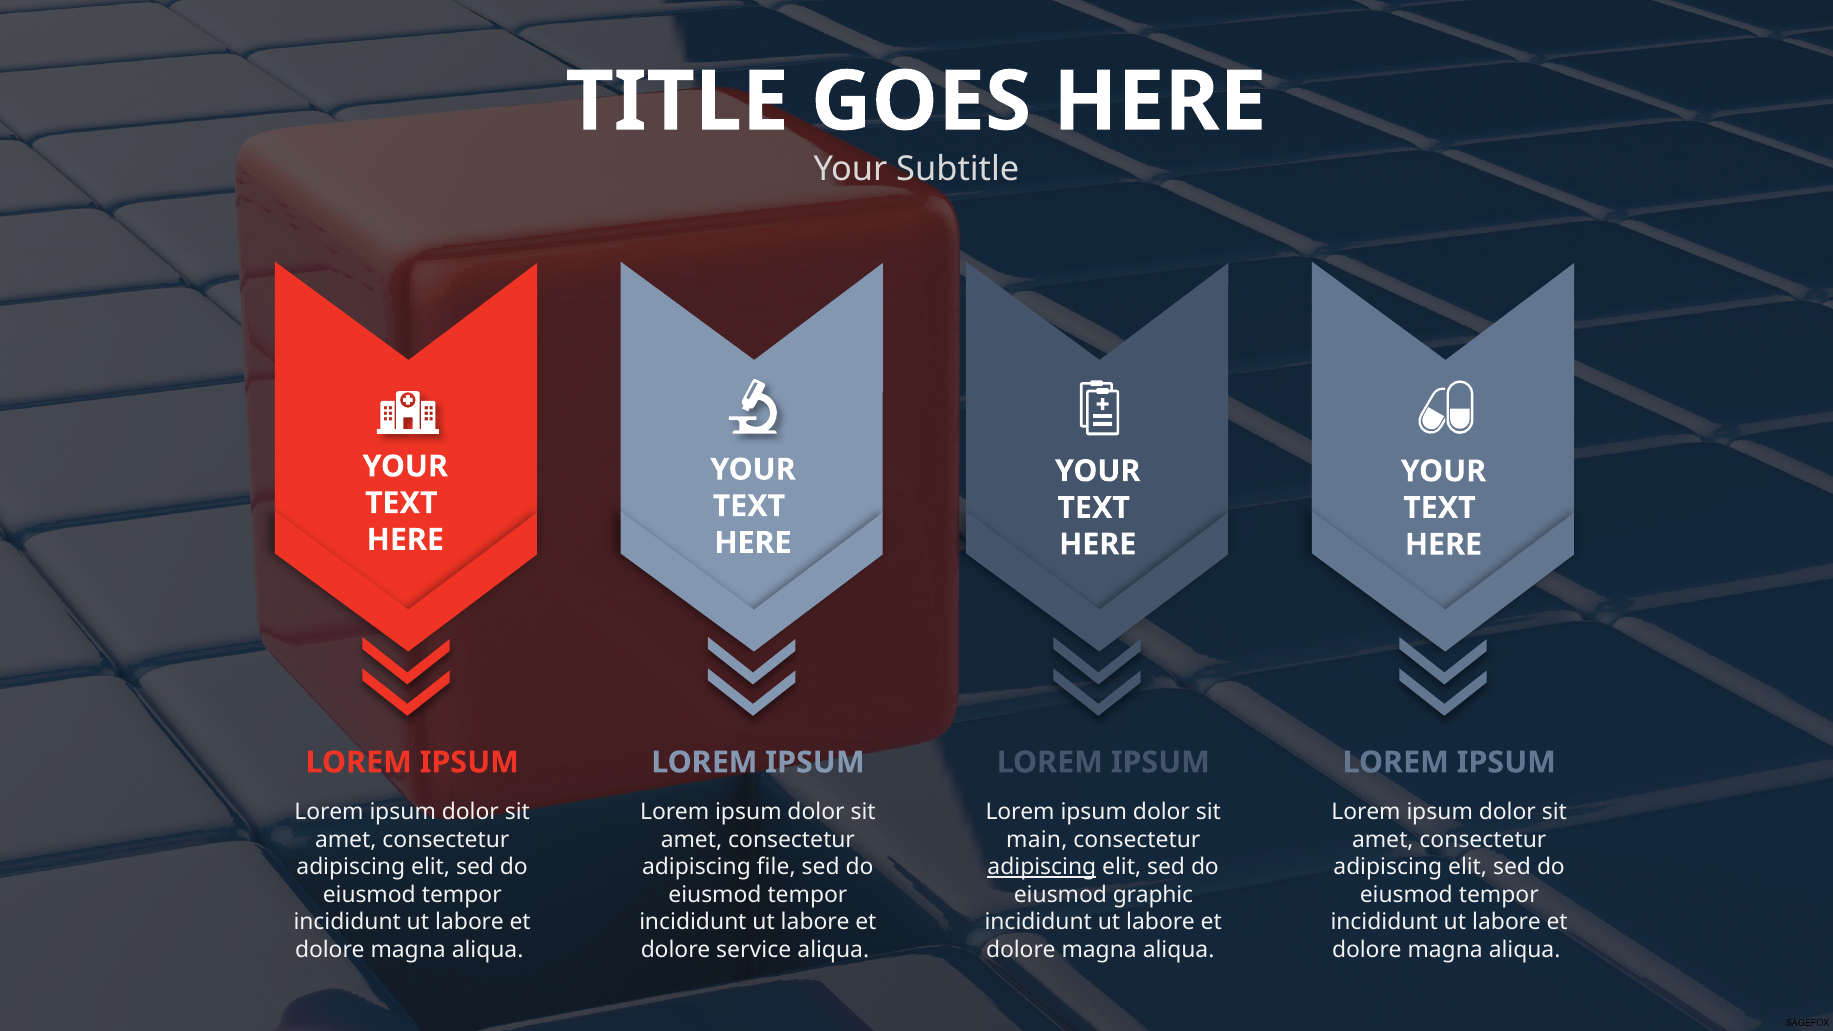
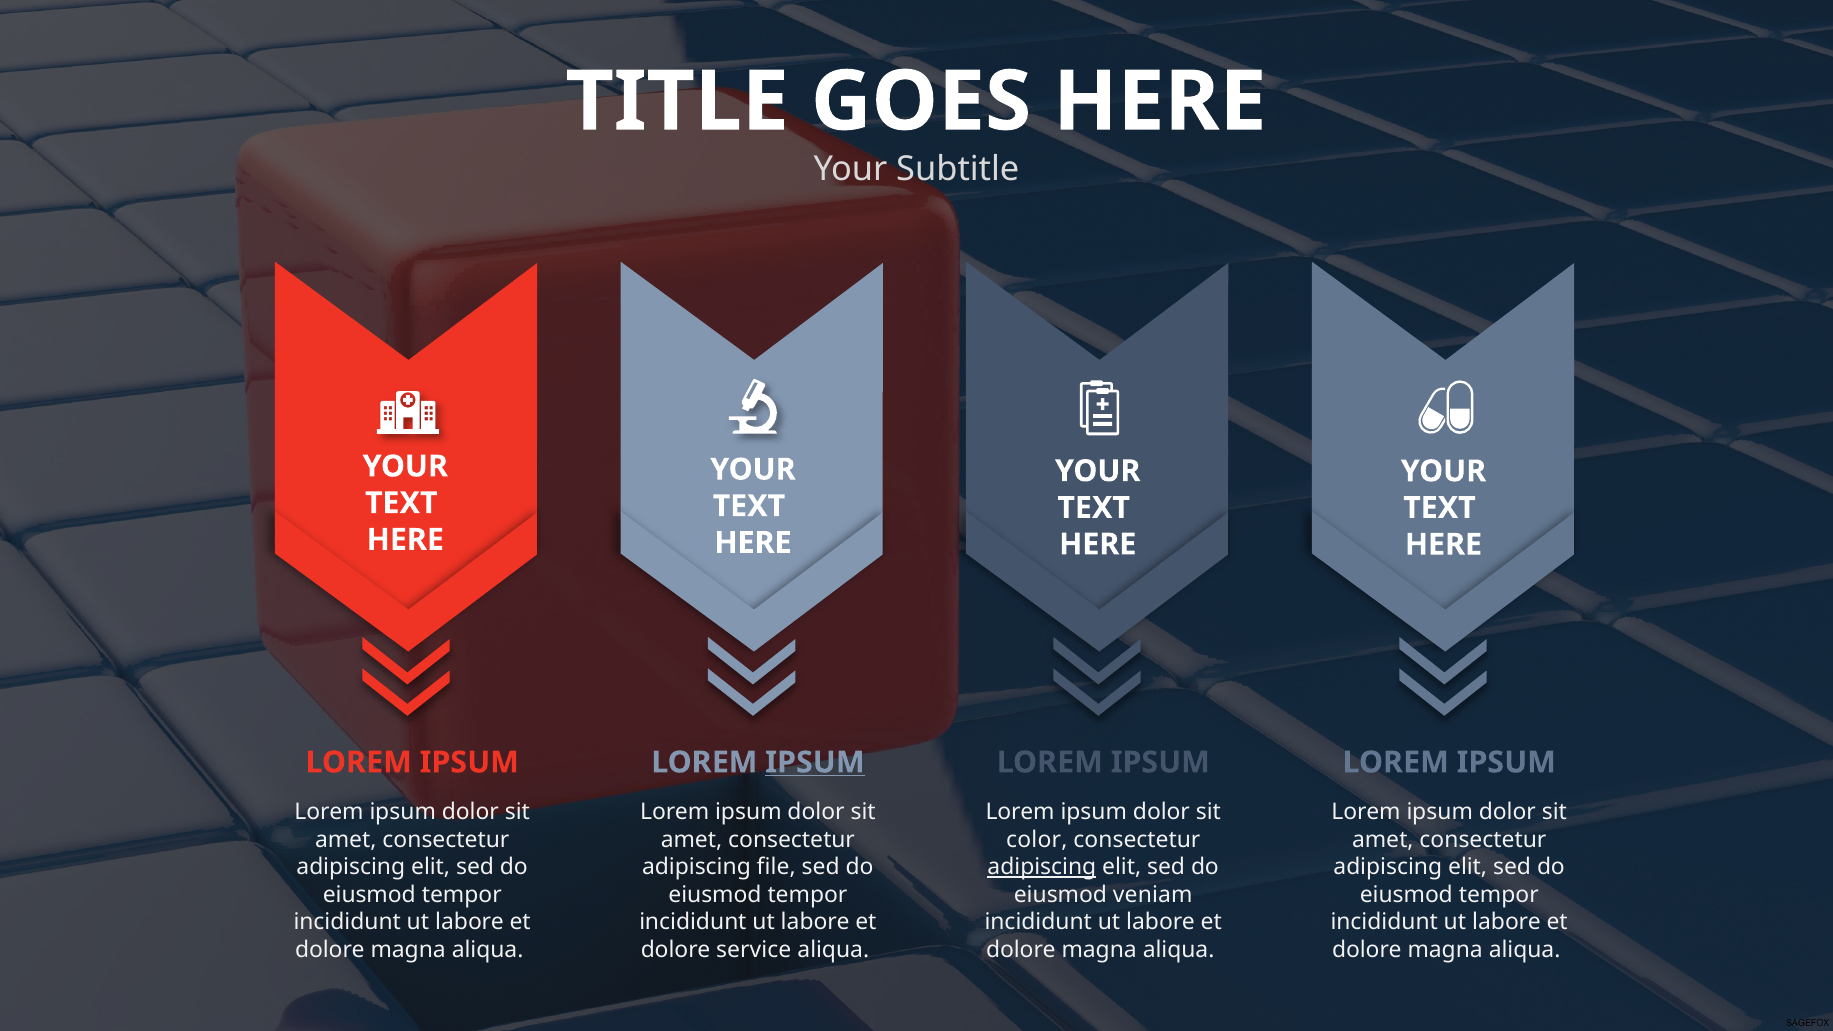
IPSUM at (815, 762) underline: none -> present
main: main -> color
graphic: graphic -> veniam
